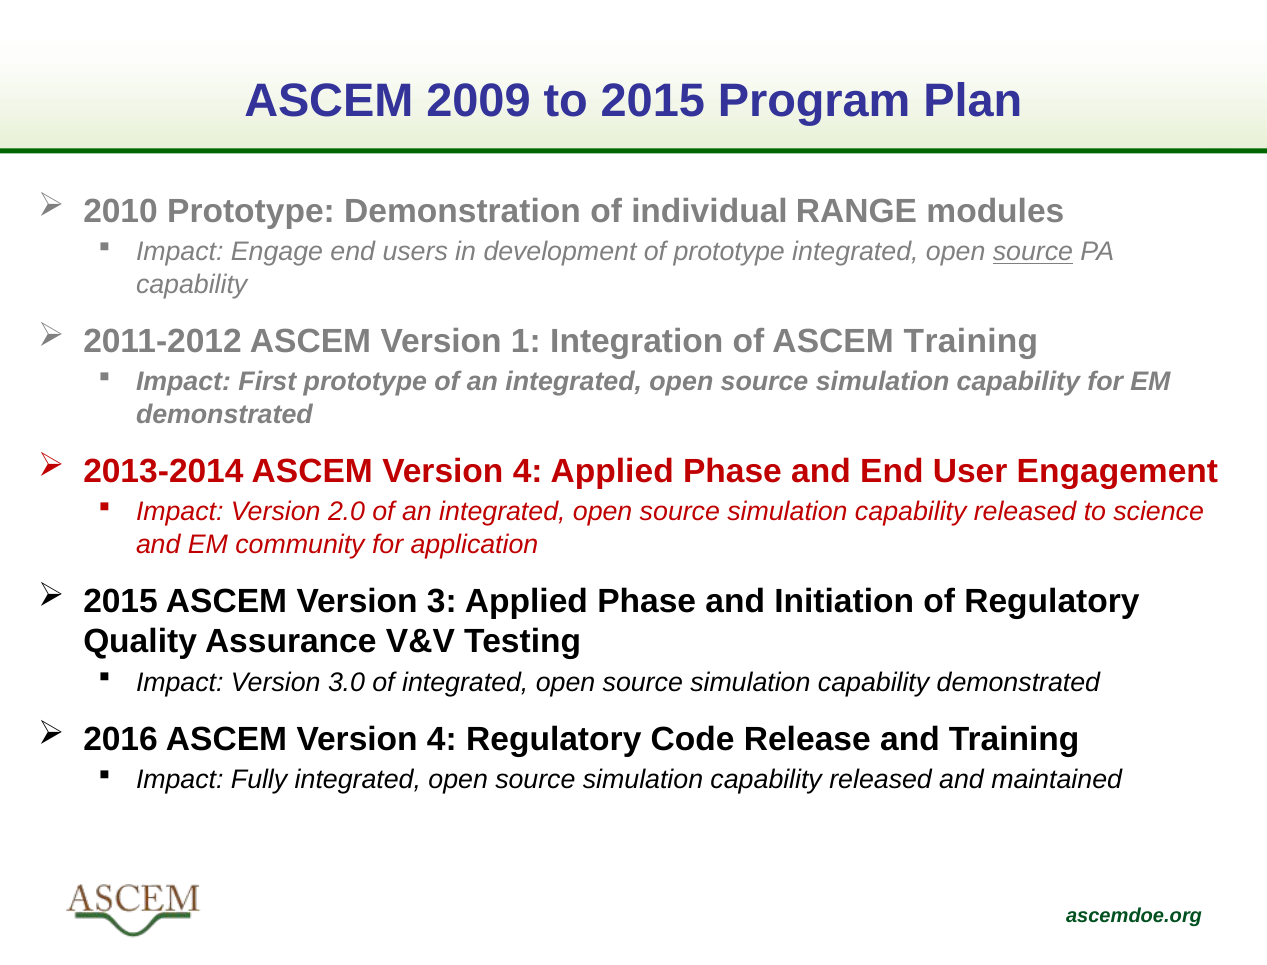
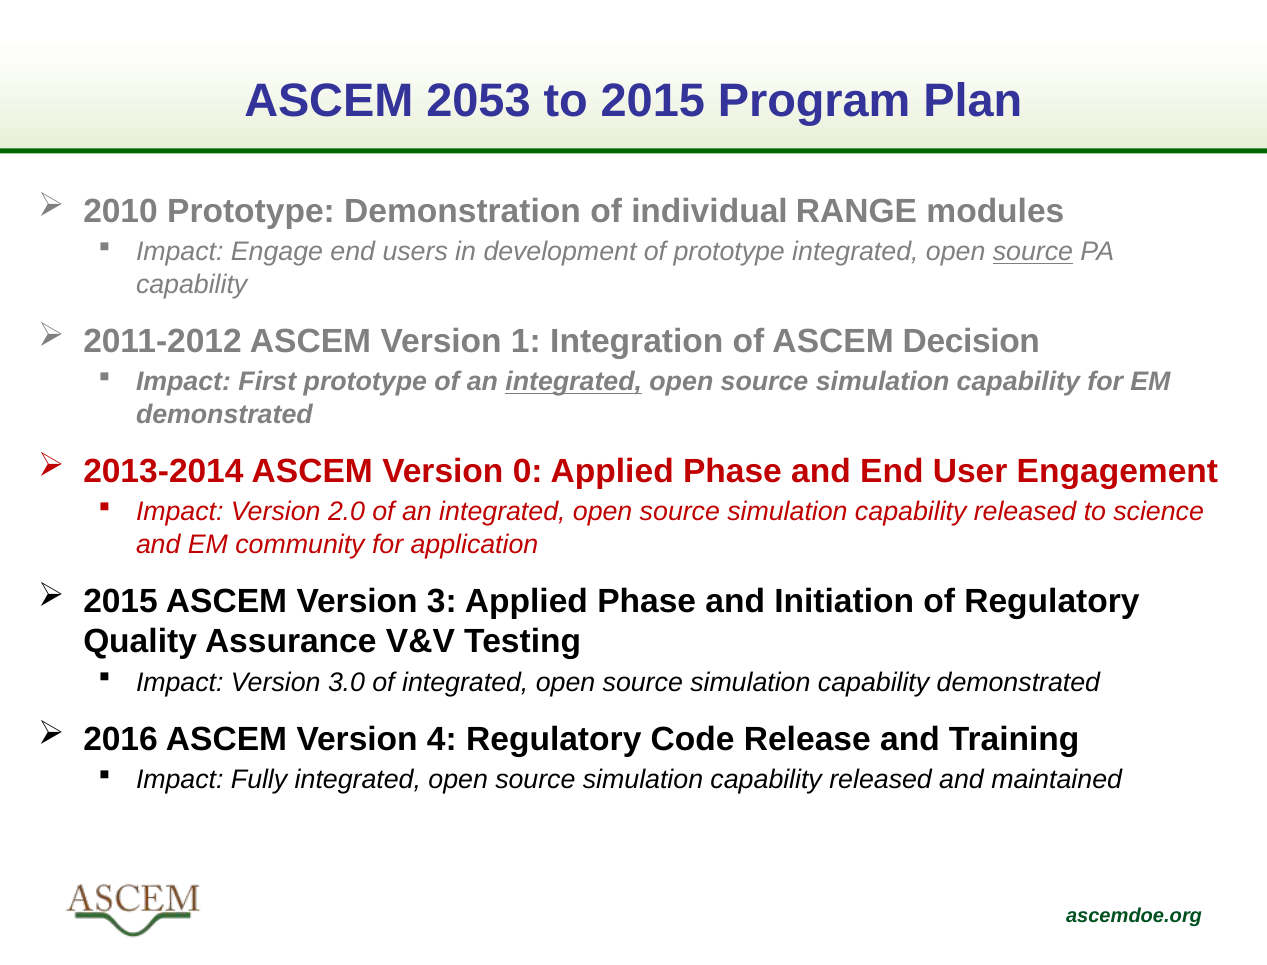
2009: 2009 -> 2053
ASCEM Training: Training -> Decision
integrated at (574, 382) underline: none -> present
2013-2014 ASCEM Version 4: 4 -> 0
